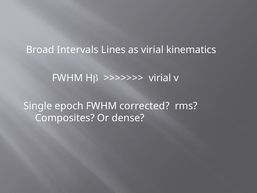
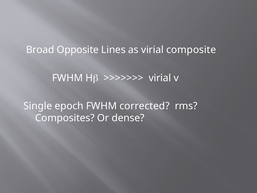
Intervals: Intervals -> Opposite
kinematics: kinematics -> composite
